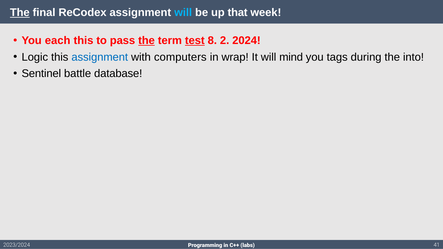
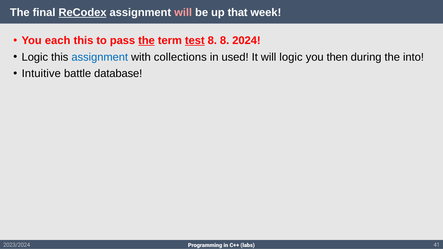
The at (20, 13) underline: present -> none
ReCodex underline: none -> present
will at (183, 13) colour: light blue -> pink
8 2: 2 -> 8
computers: computers -> collections
wrap: wrap -> used
will mind: mind -> logic
tags: tags -> then
Sentinel: Sentinel -> Intuitive
